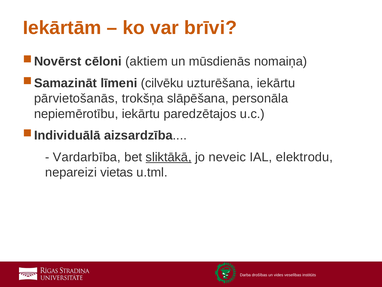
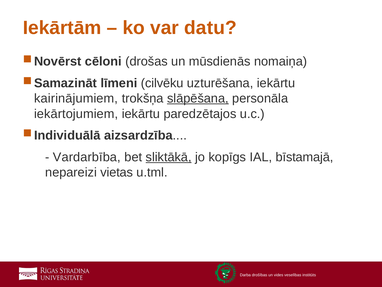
brīvi: brīvi -> datu
aktiem: aktiem -> drošas
pārvietošanās: pārvietošanās -> kairinājumiem
slāpēšana underline: none -> present
nepiemērotību: nepiemērotību -> iekārtojumiem
neveic: neveic -> kopīgs
elektrodu: elektrodu -> bīstamajā
